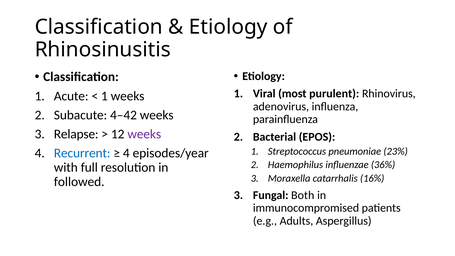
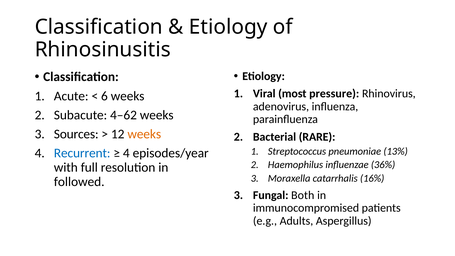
purulent: purulent -> pressure
1 at (104, 96): 1 -> 6
4–42: 4–42 -> 4–62
Relapse: Relapse -> Sources
weeks at (144, 134) colour: purple -> orange
EPOS: EPOS -> RARE
23%: 23% -> 13%
